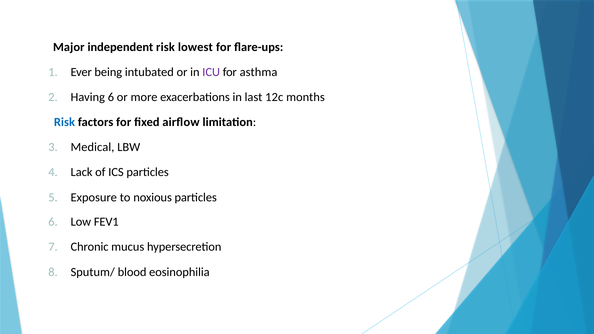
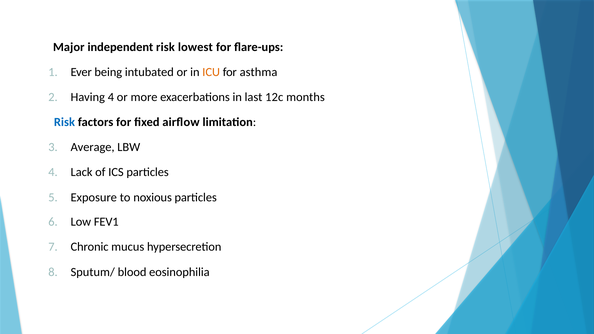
ICU colour: purple -> orange
Having 6: 6 -> 4
Medical: Medical -> Average
